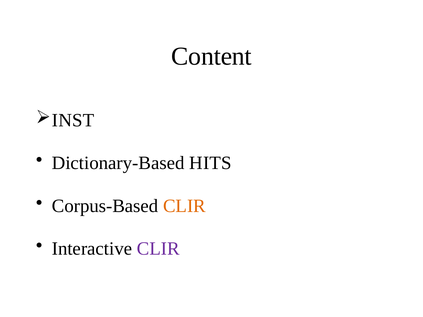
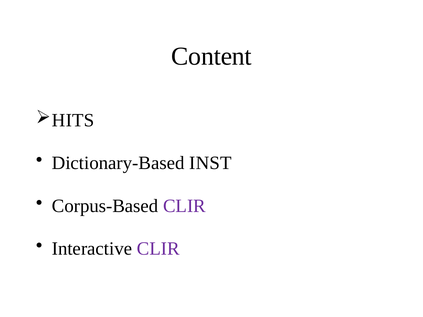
INST: INST -> HITS
HITS: HITS -> INST
CLIR at (184, 206) colour: orange -> purple
